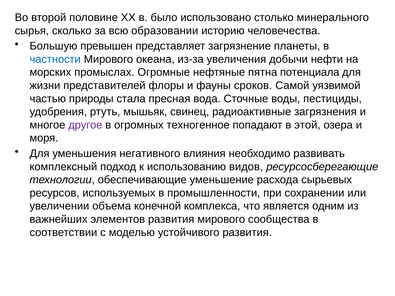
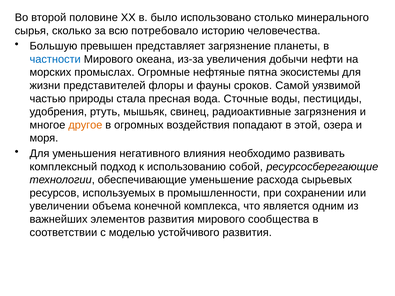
образовании: образовании -> потребовало
потенциала: потенциала -> экосистемы
другое colour: purple -> orange
техногенное: техногенное -> воздействия
видов: видов -> собой
